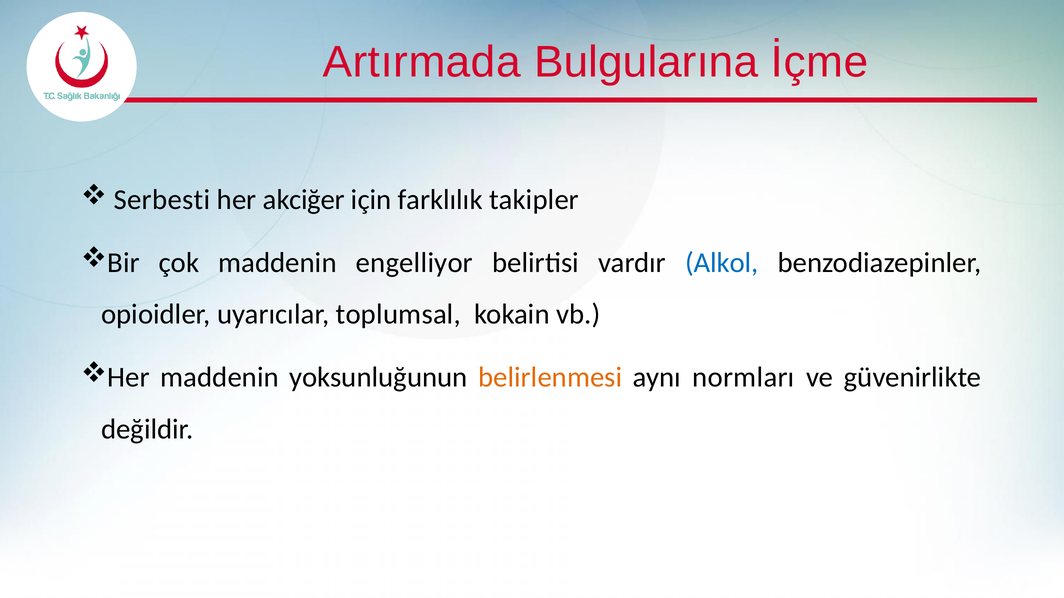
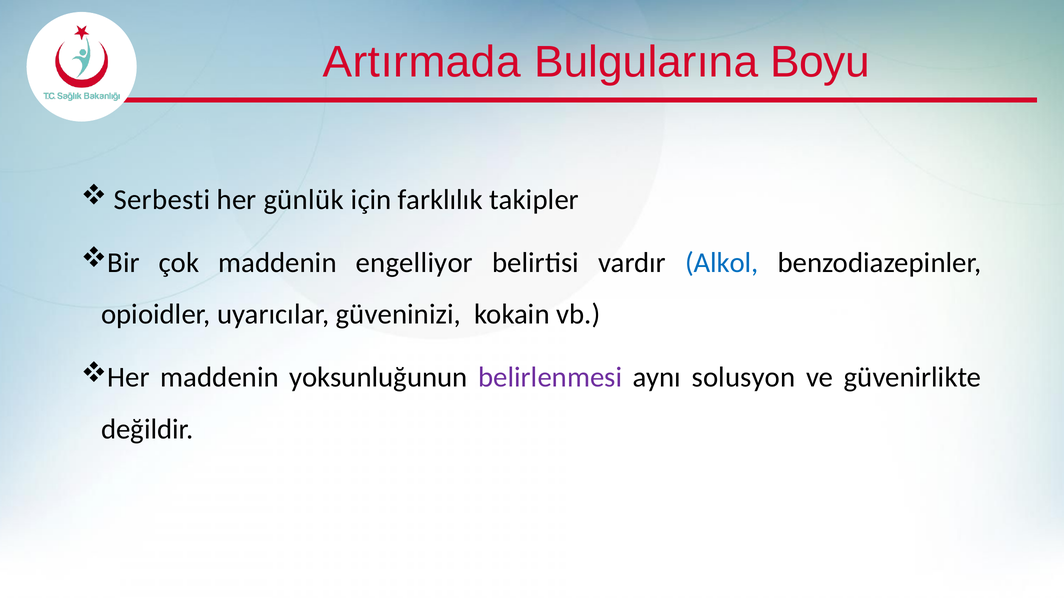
İçme: İçme -> Boyu
akciğer: akciğer -> günlük
toplumsal: toplumsal -> güveninizi
belirlenmesi colour: orange -> purple
normları: normları -> solusyon
